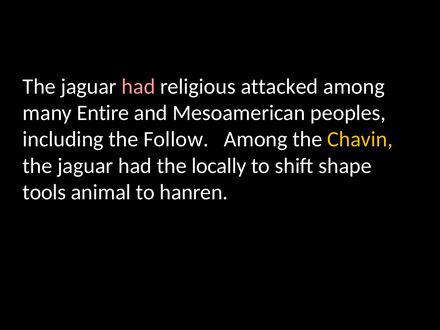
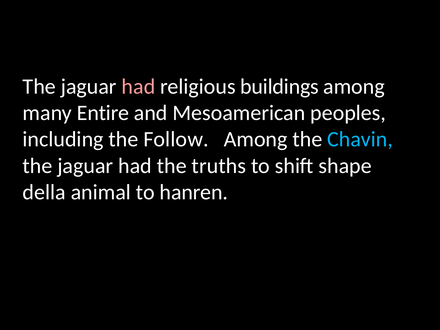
attacked: attacked -> buildings
Chavin colour: yellow -> light blue
locally: locally -> truths
tools: tools -> della
